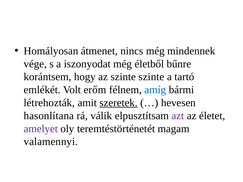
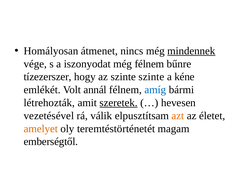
mindennek underline: none -> present
még életből: életből -> félnem
korántsem: korántsem -> tízezerszer
tartó: tartó -> kéne
erőm: erőm -> annál
hasonlítana: hasonlítana -> vezetésével
azt colour: purple -> orange
amelyet colour: purple -> orange
valamennyi: valamennyi -> emberségtől
